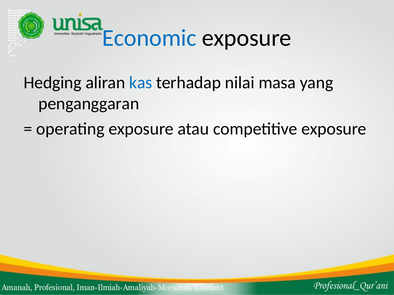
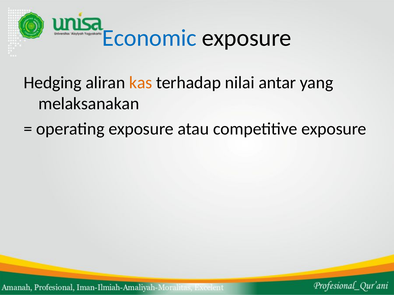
kas colour: blue -> orange
masa: masa -> antar
penganggaran: penganggaran -> melaksanakan
